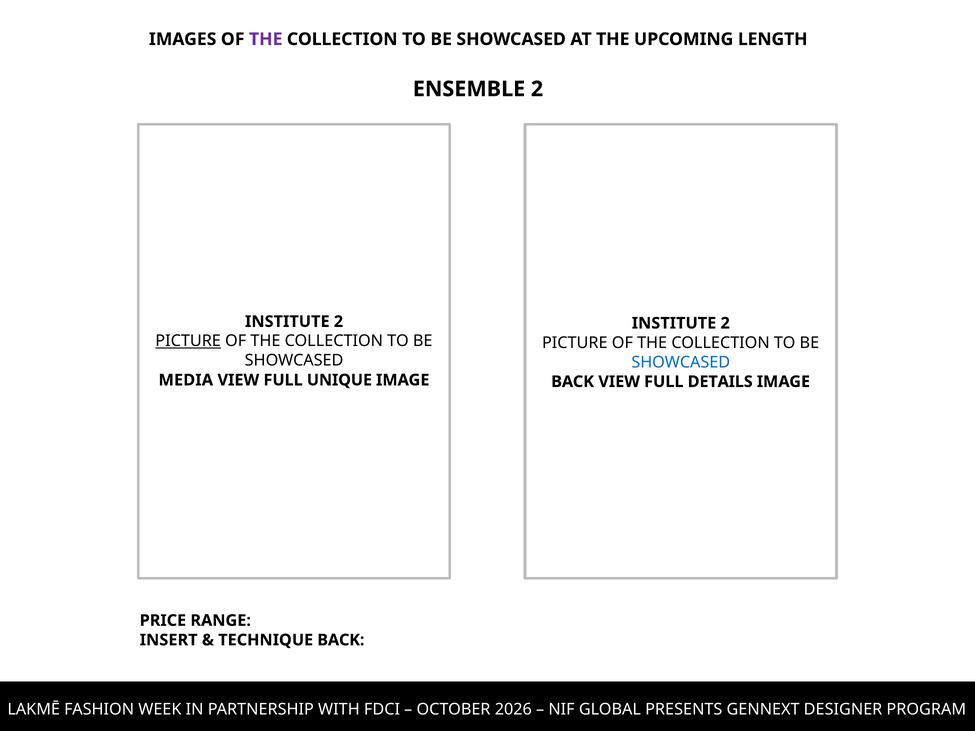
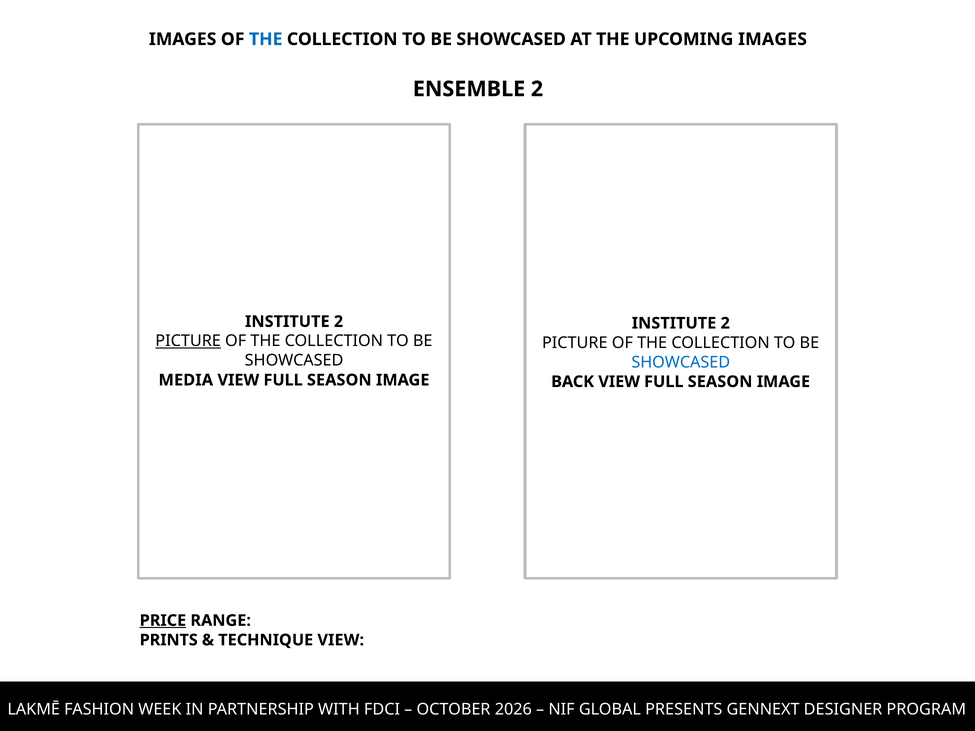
THE at (266, 39) colour: purple -> blue
UPCOMING LENGTH: LENGTH -> IMAGES
UNIQUE at (339, 380): UNIQUE -> SEASON
BACK VIEW FULL DETAILS: DETAILS -> SEASON
PRICE underline: none -> present
INSERT: INSERT -> PRINTS
TECHNIQUE BACK: BACK -> VIEW
